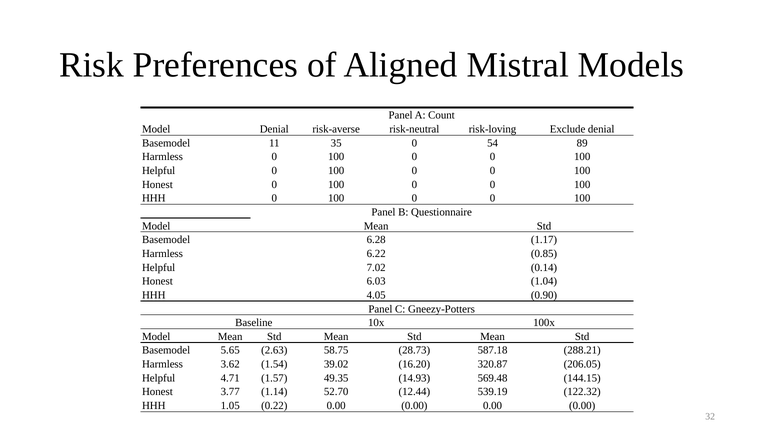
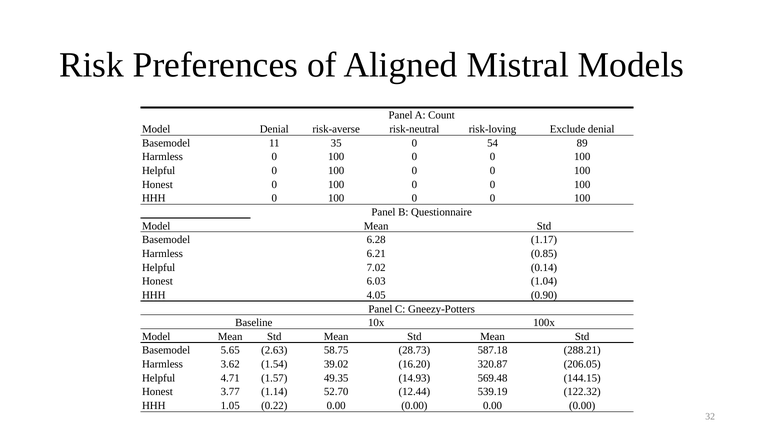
6.22: 6.22 -> 6.21
